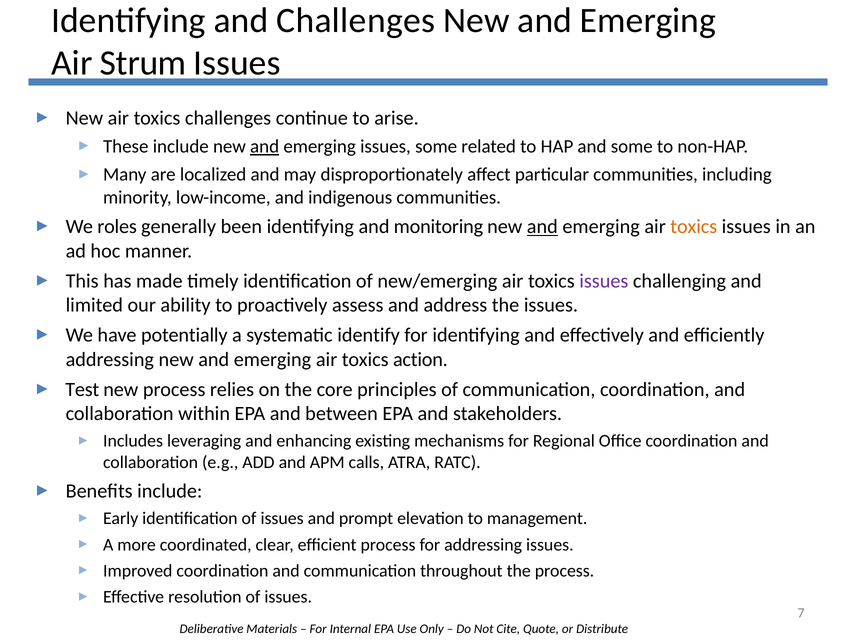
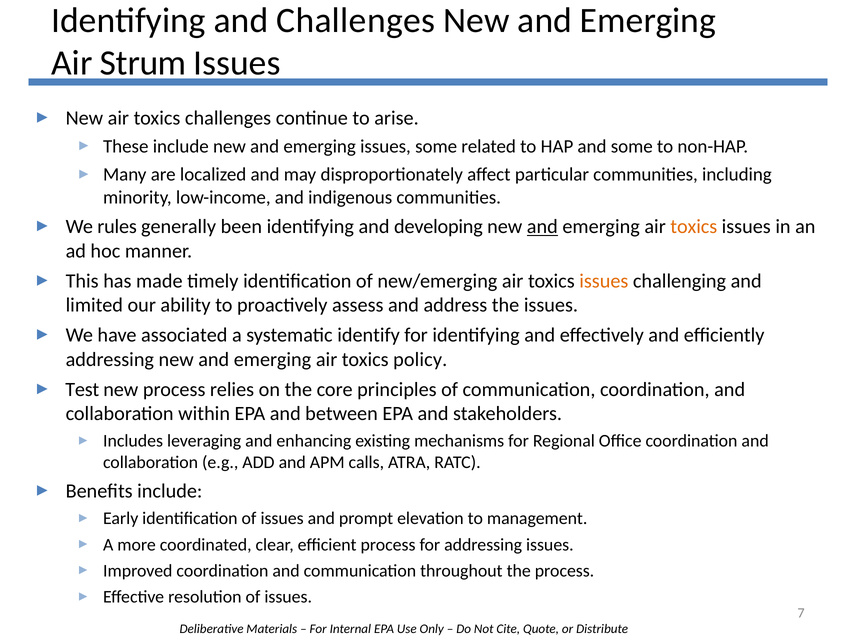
and at (265, 147) underline: present -> none
roles: roles -> rules
monitoring: monitoring -> developing
issues at (604, 281) colour: purple -> orange
potentially: potentially -> associated
action: action -> policy
